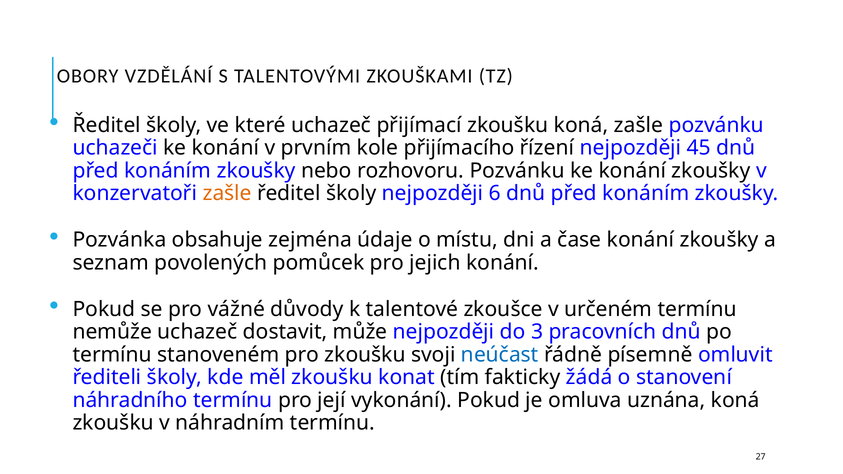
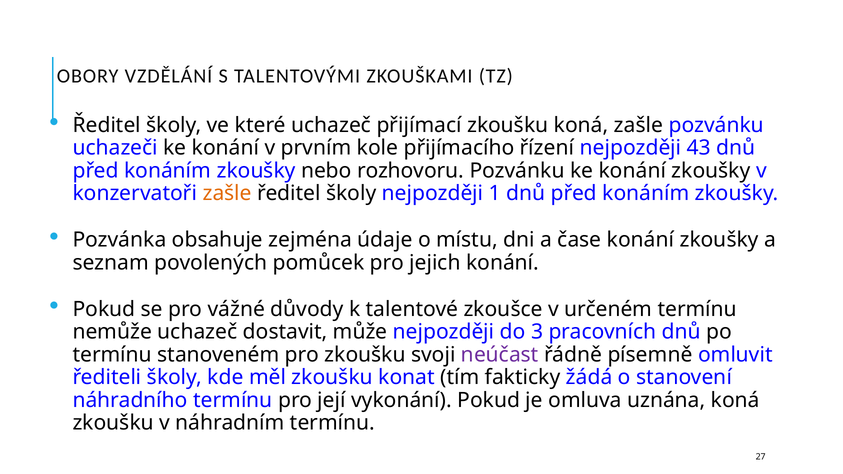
45: 45 -> 43
6: 6 -> 1
neúčast colour: blue -> purple
